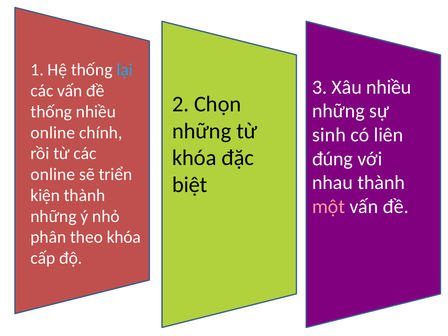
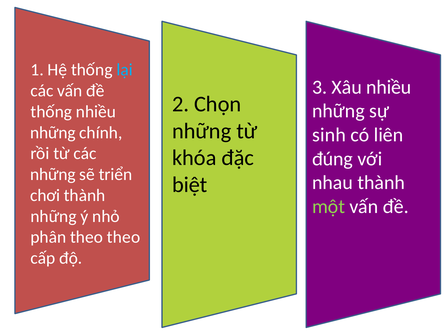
online at (53, 133): online -> những
online at (53, 174): online -> những
kiện: kiện -> chơi
một colour: pink -> light green
theo khóa: khóa -> theo
